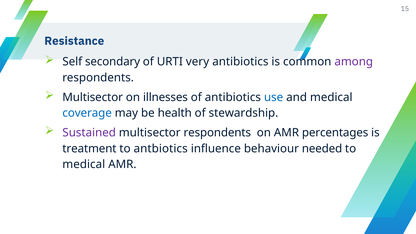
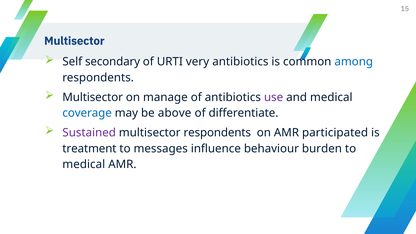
Resistance at (74, 41): Resistance -> Multisector
among colour: purple -> blue
illnesses: illnesses -> manage
use colour: blue -> purple
health: health -> above
stewardship: stewardship -> differentiate
percentages: percentages -> participated
antbiotics: antbiotics -> messages
needed: needed -> burden
